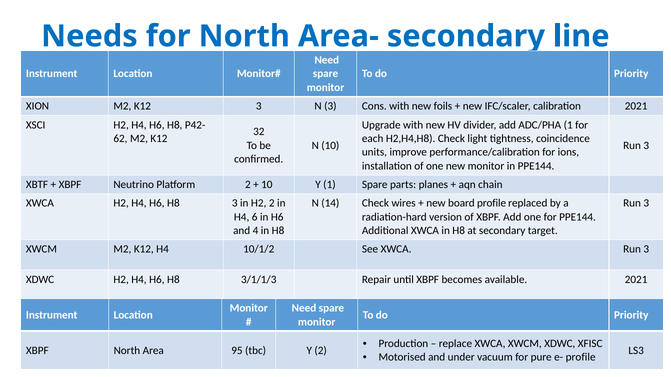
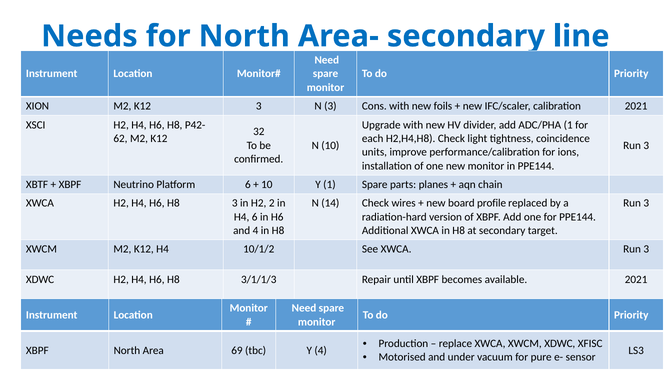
Platform 2: 2 -> 6
95: 95 -> 69
Y 2: 2 -> 4
e- profile: profile -> sensor
